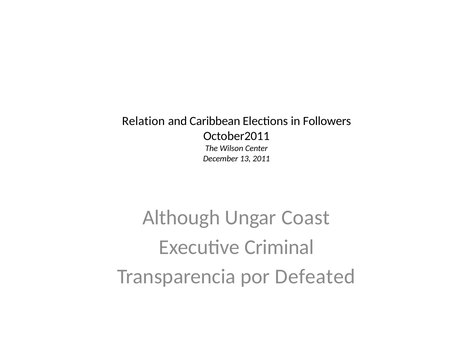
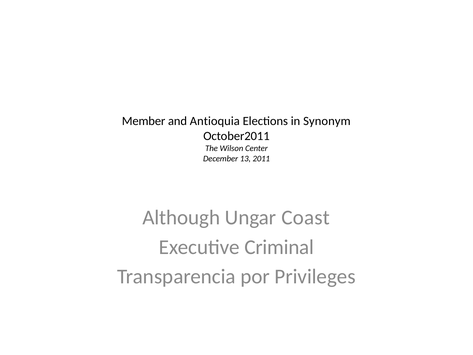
Relation: Relation -> Member
Caribbean: Caribbean -> Antioquia
Followers: Followers -> Synonym
Defeated: Defeated -> Privileges
